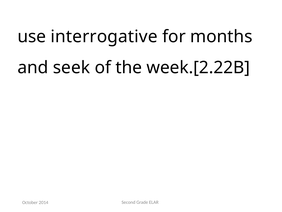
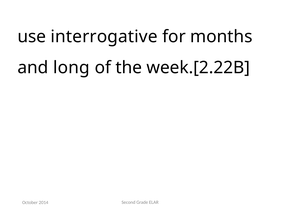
seek: seek -> long
